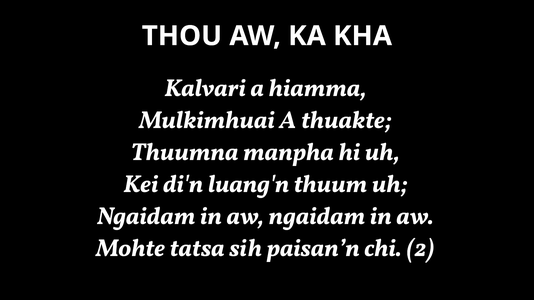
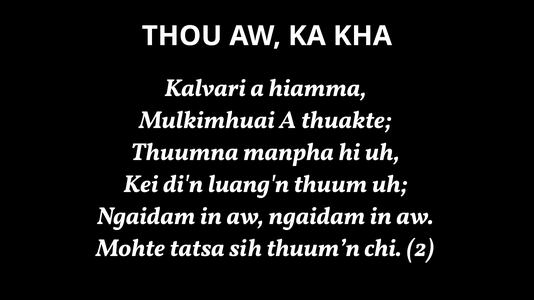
paisan’n: paisan’n -> thuum’n
